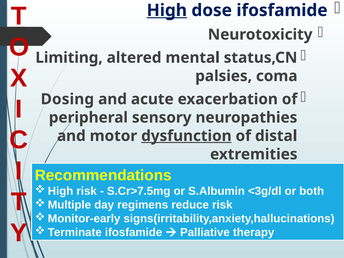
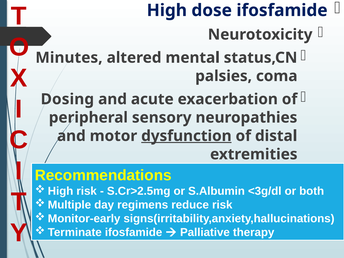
High underline: present -> none
Limiting: Limiting -> Minutes
S.Cr>7.5mg: S.Cr>7.5mg -> S.Cr>2.5mg
